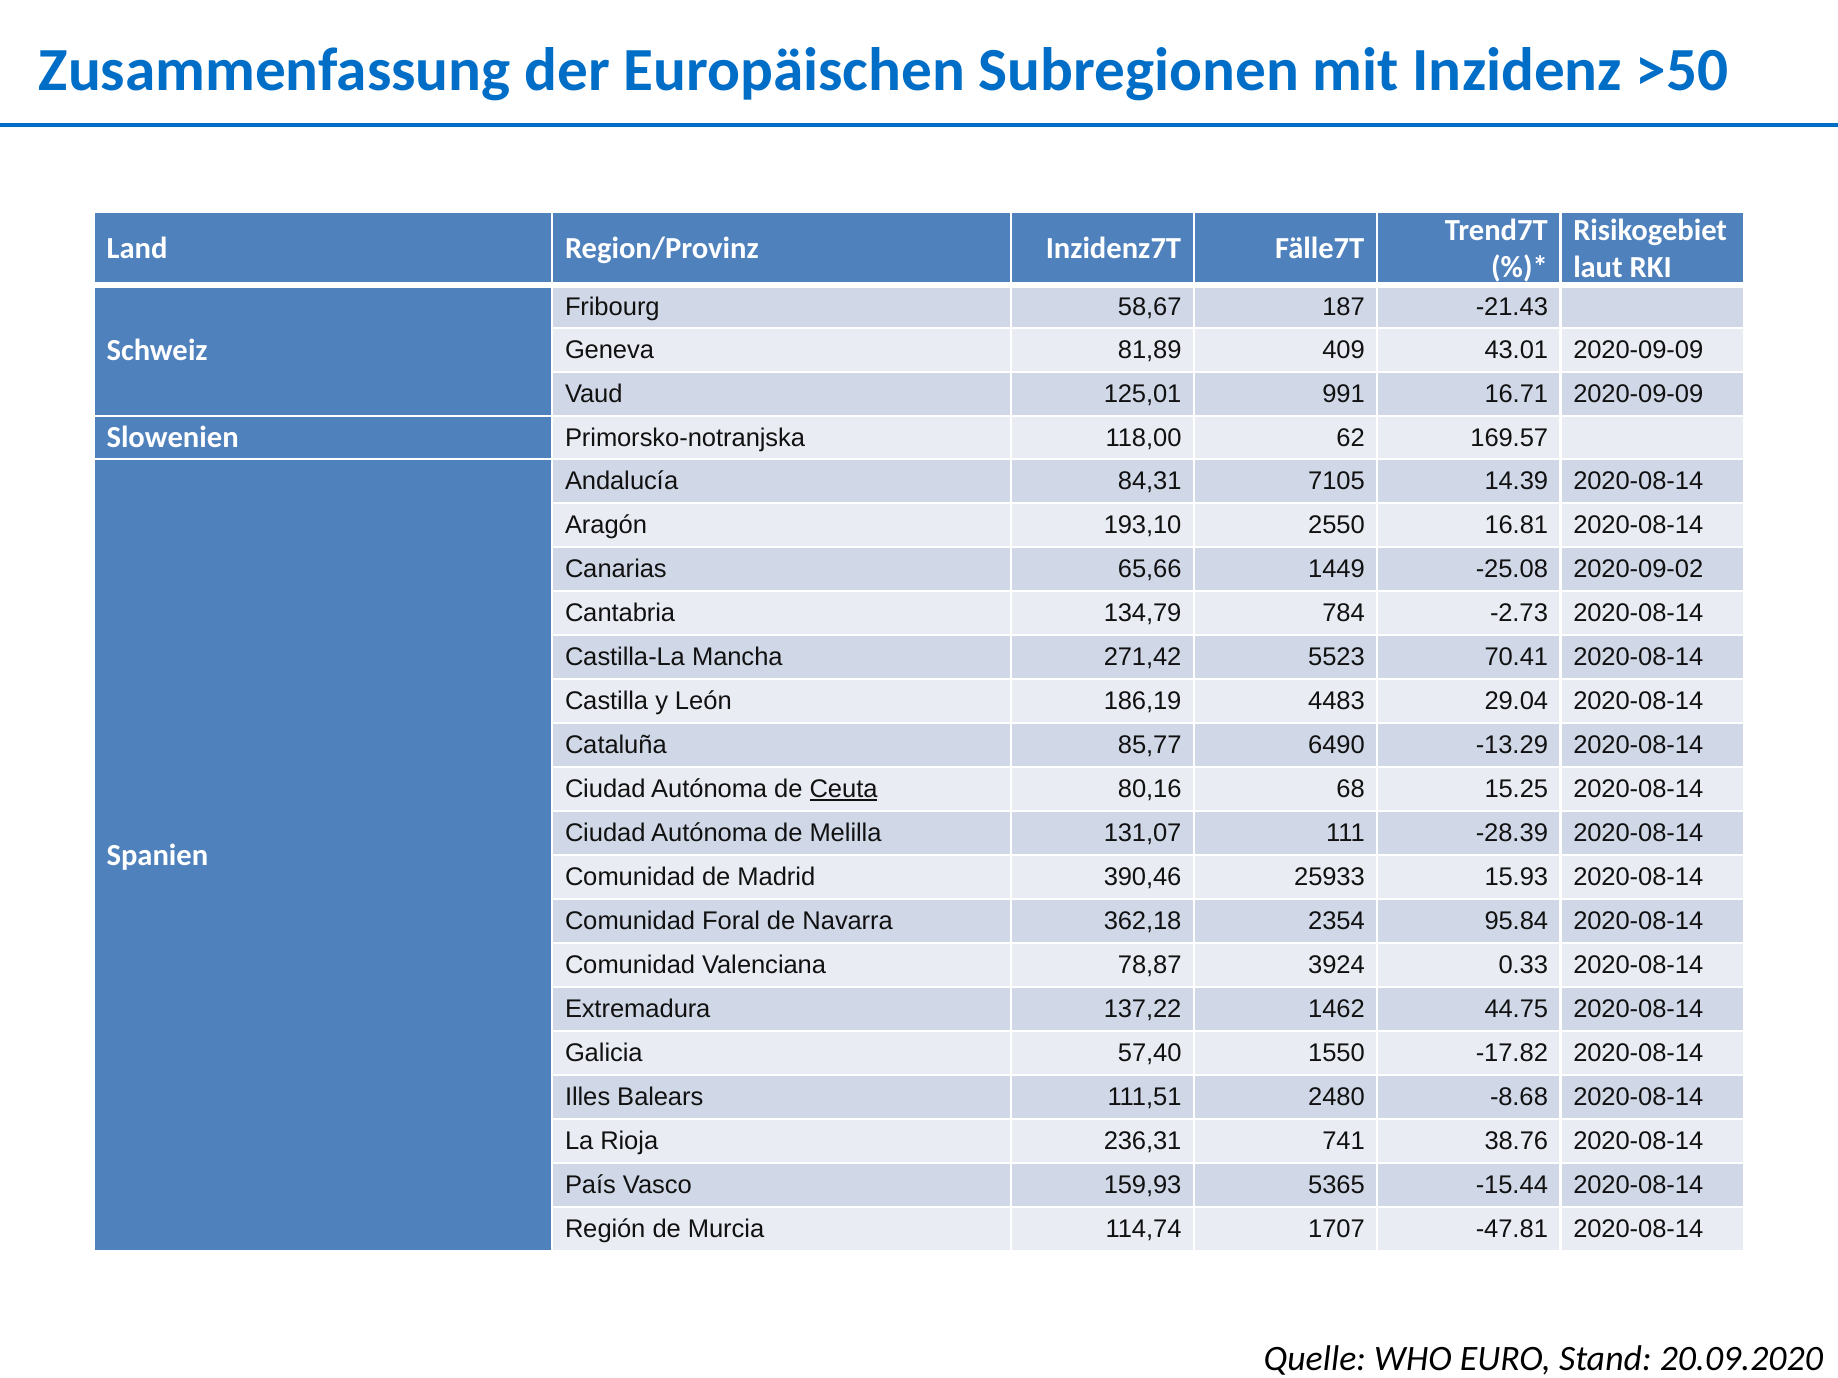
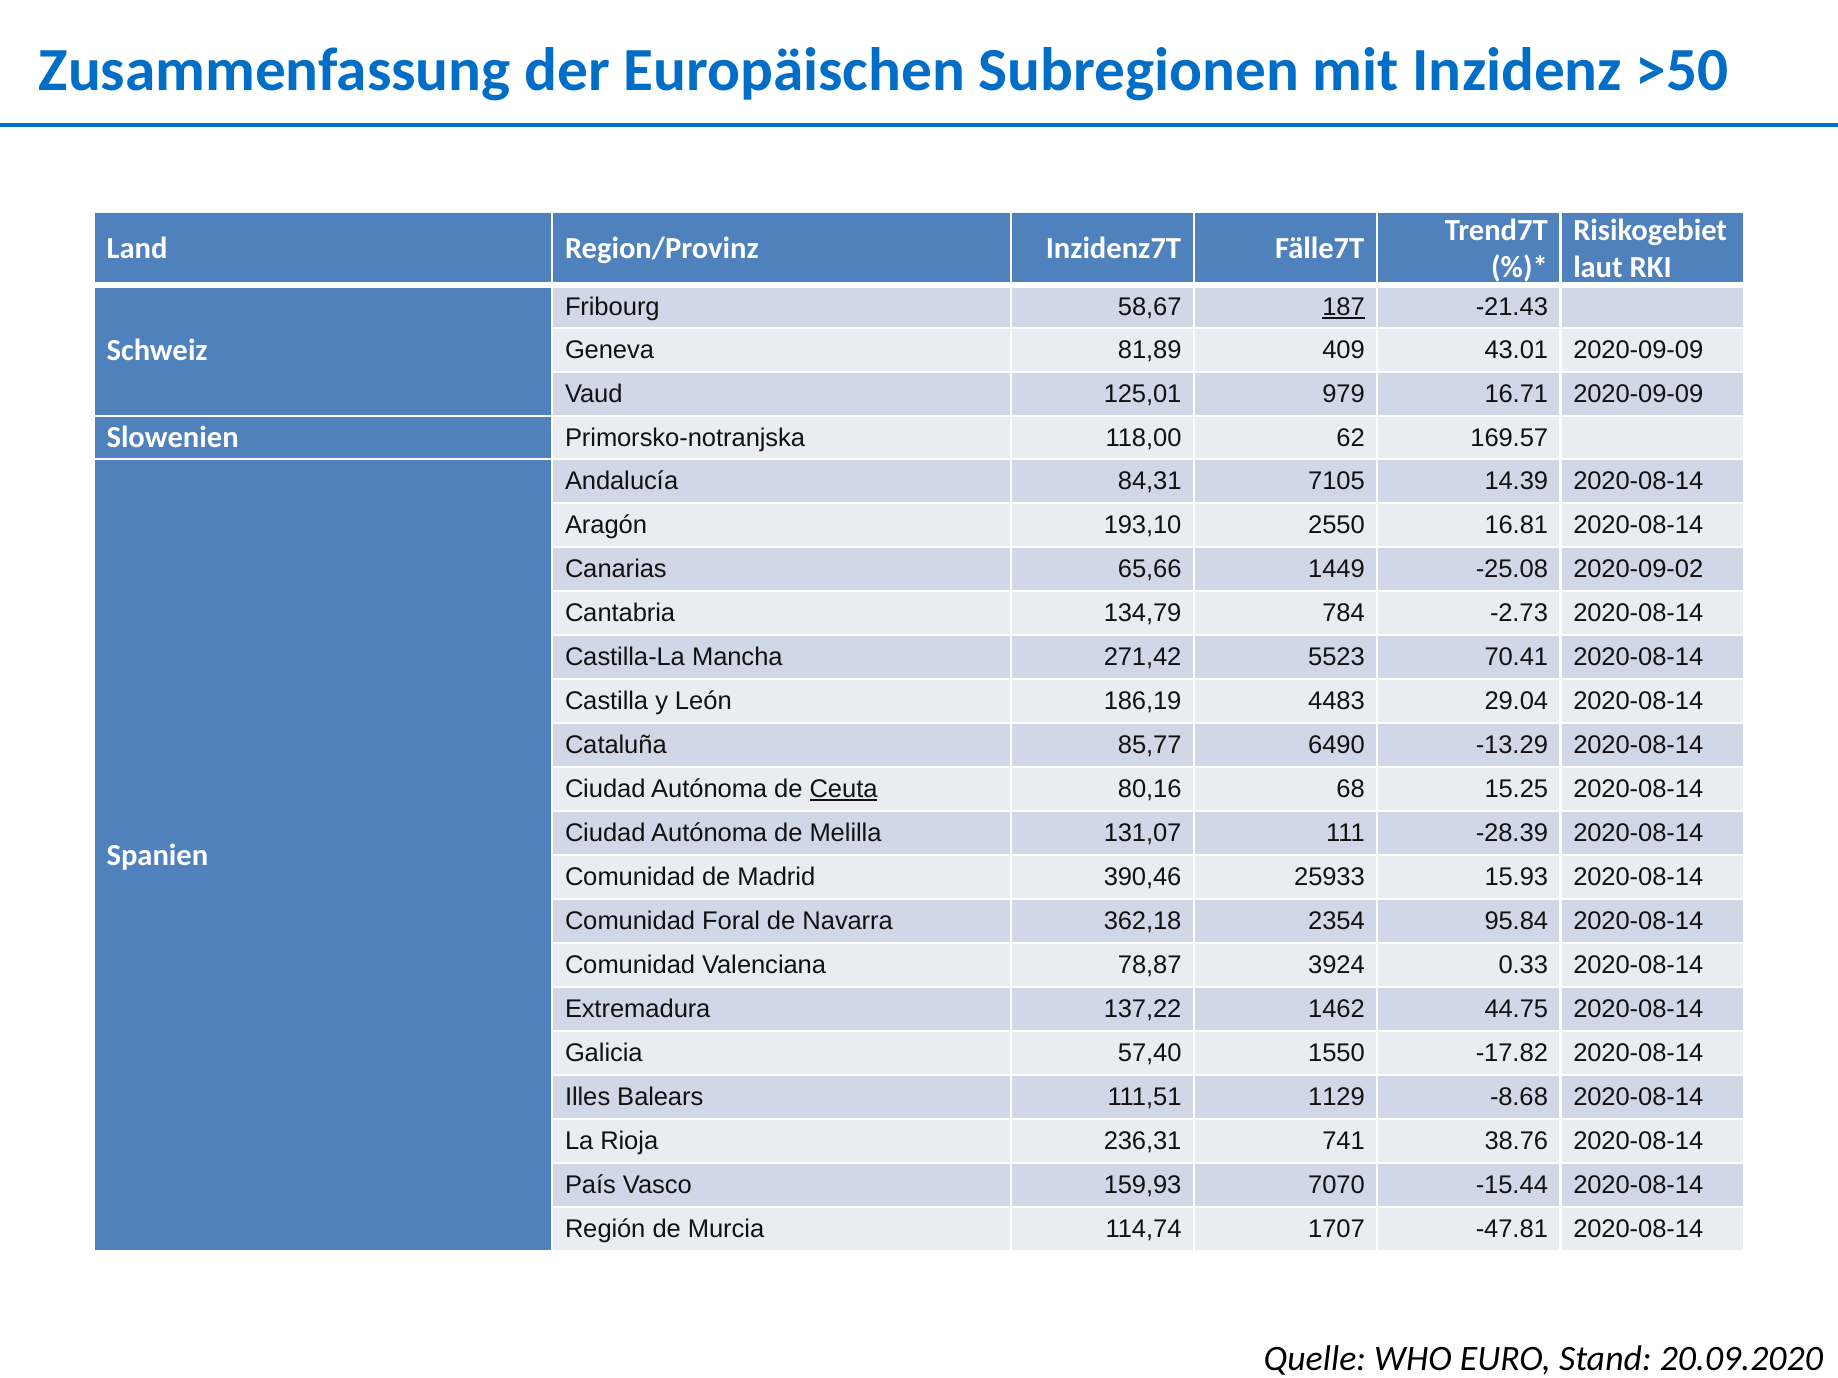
187 underline: none -> present
991: 991 -> 979
2480: 2480 -> 1129
5365: 5365 -> 7070
